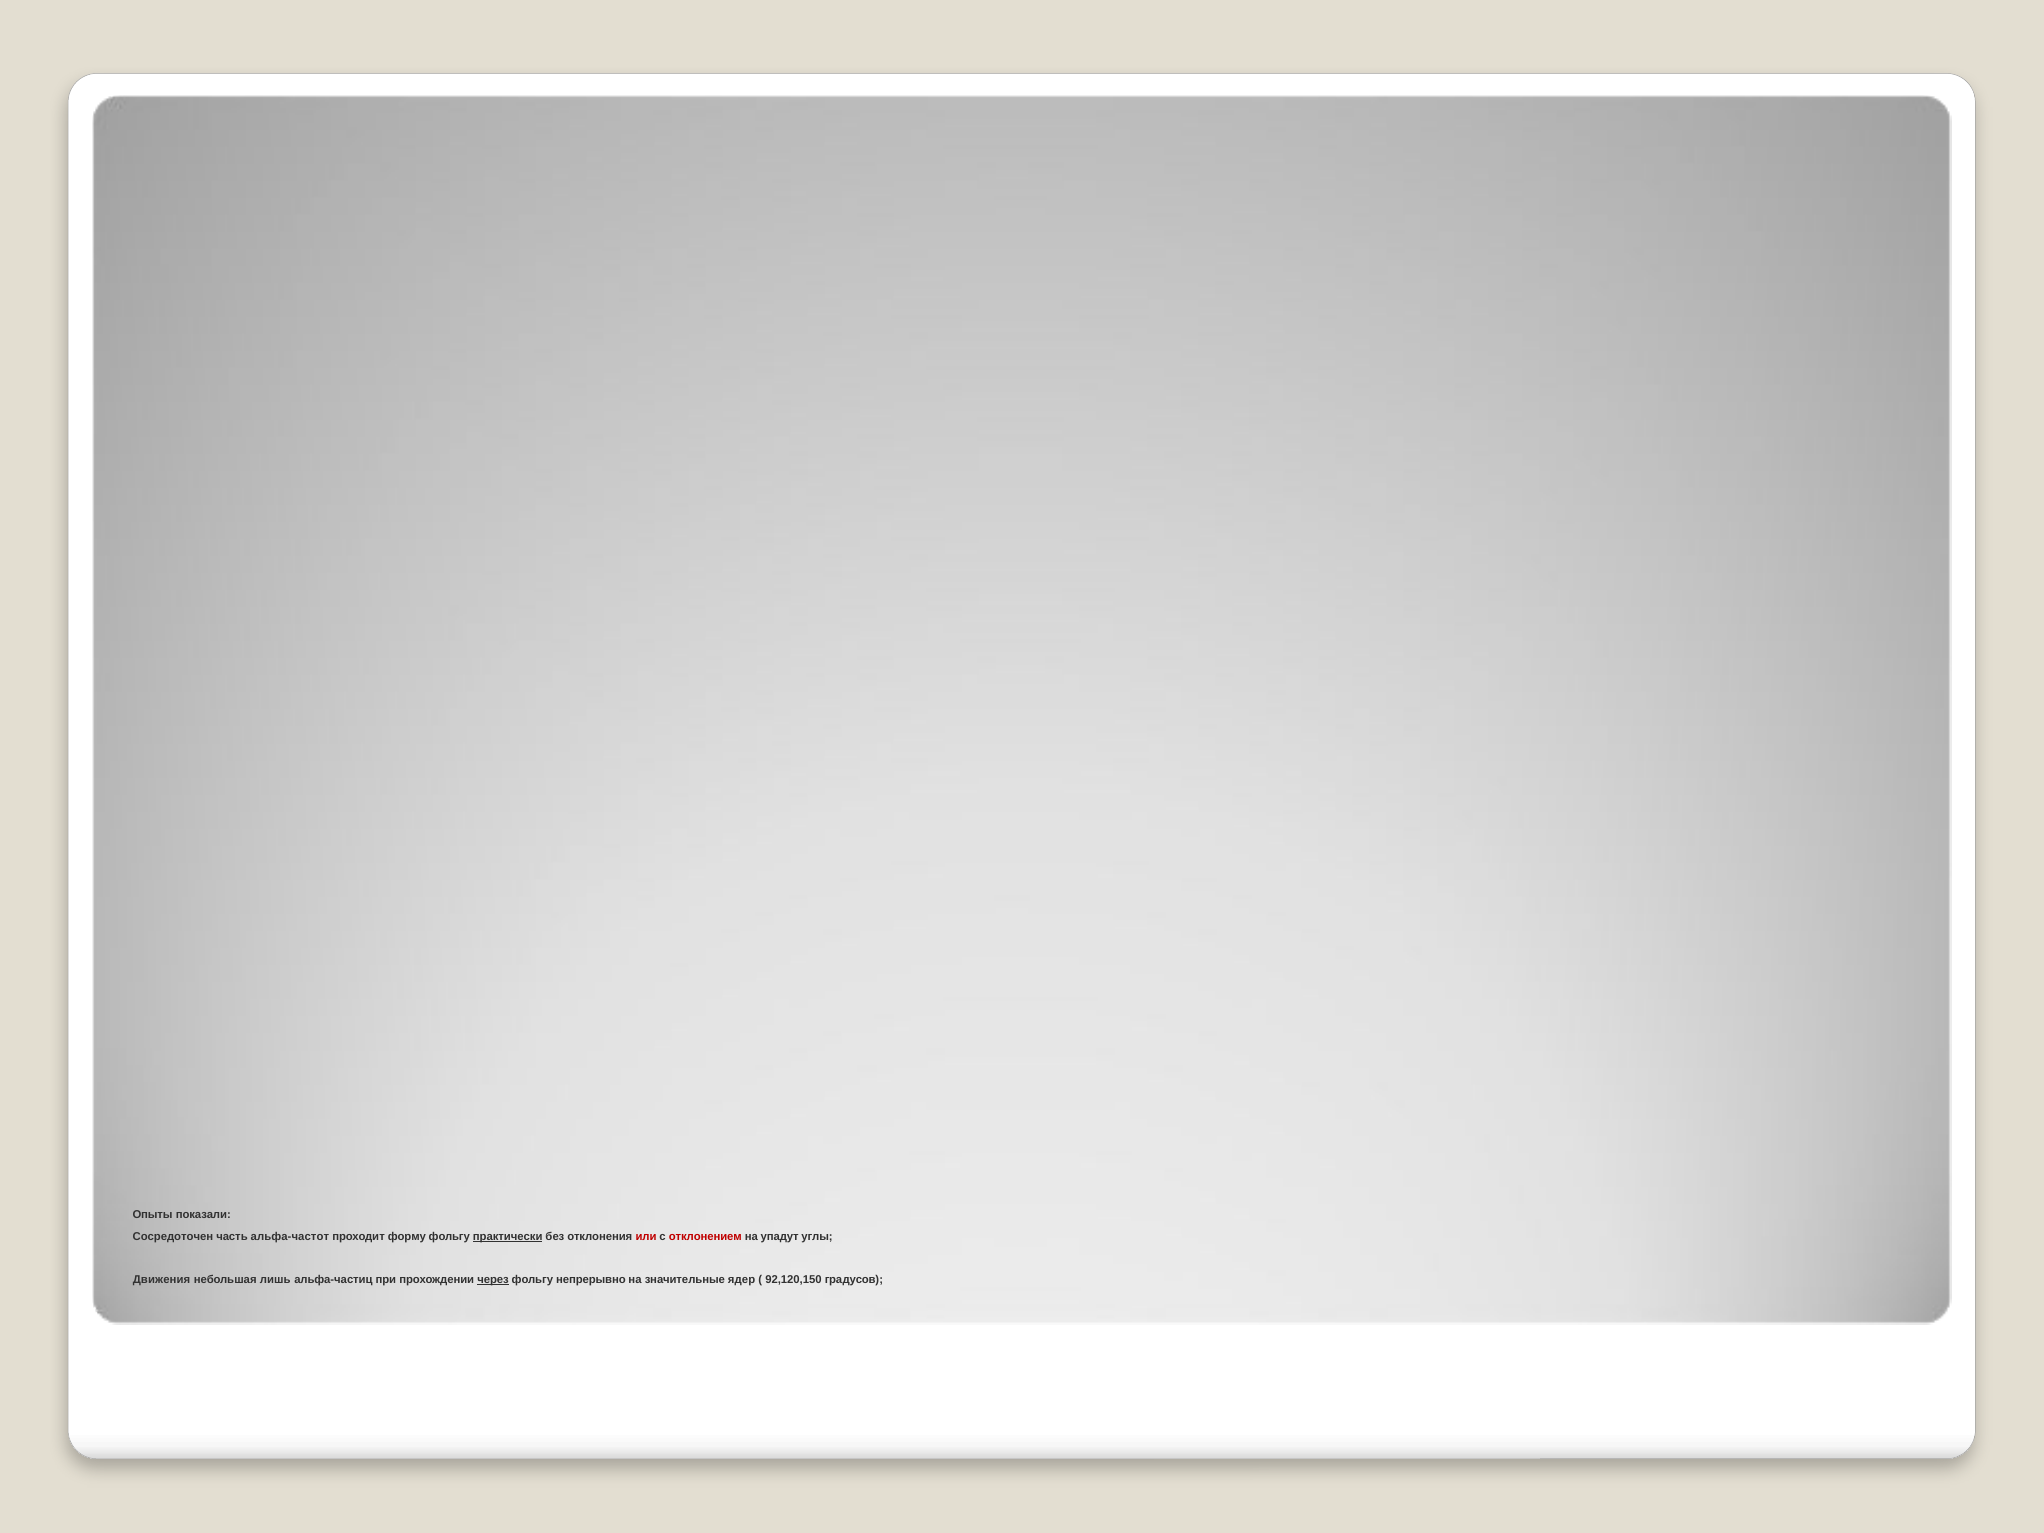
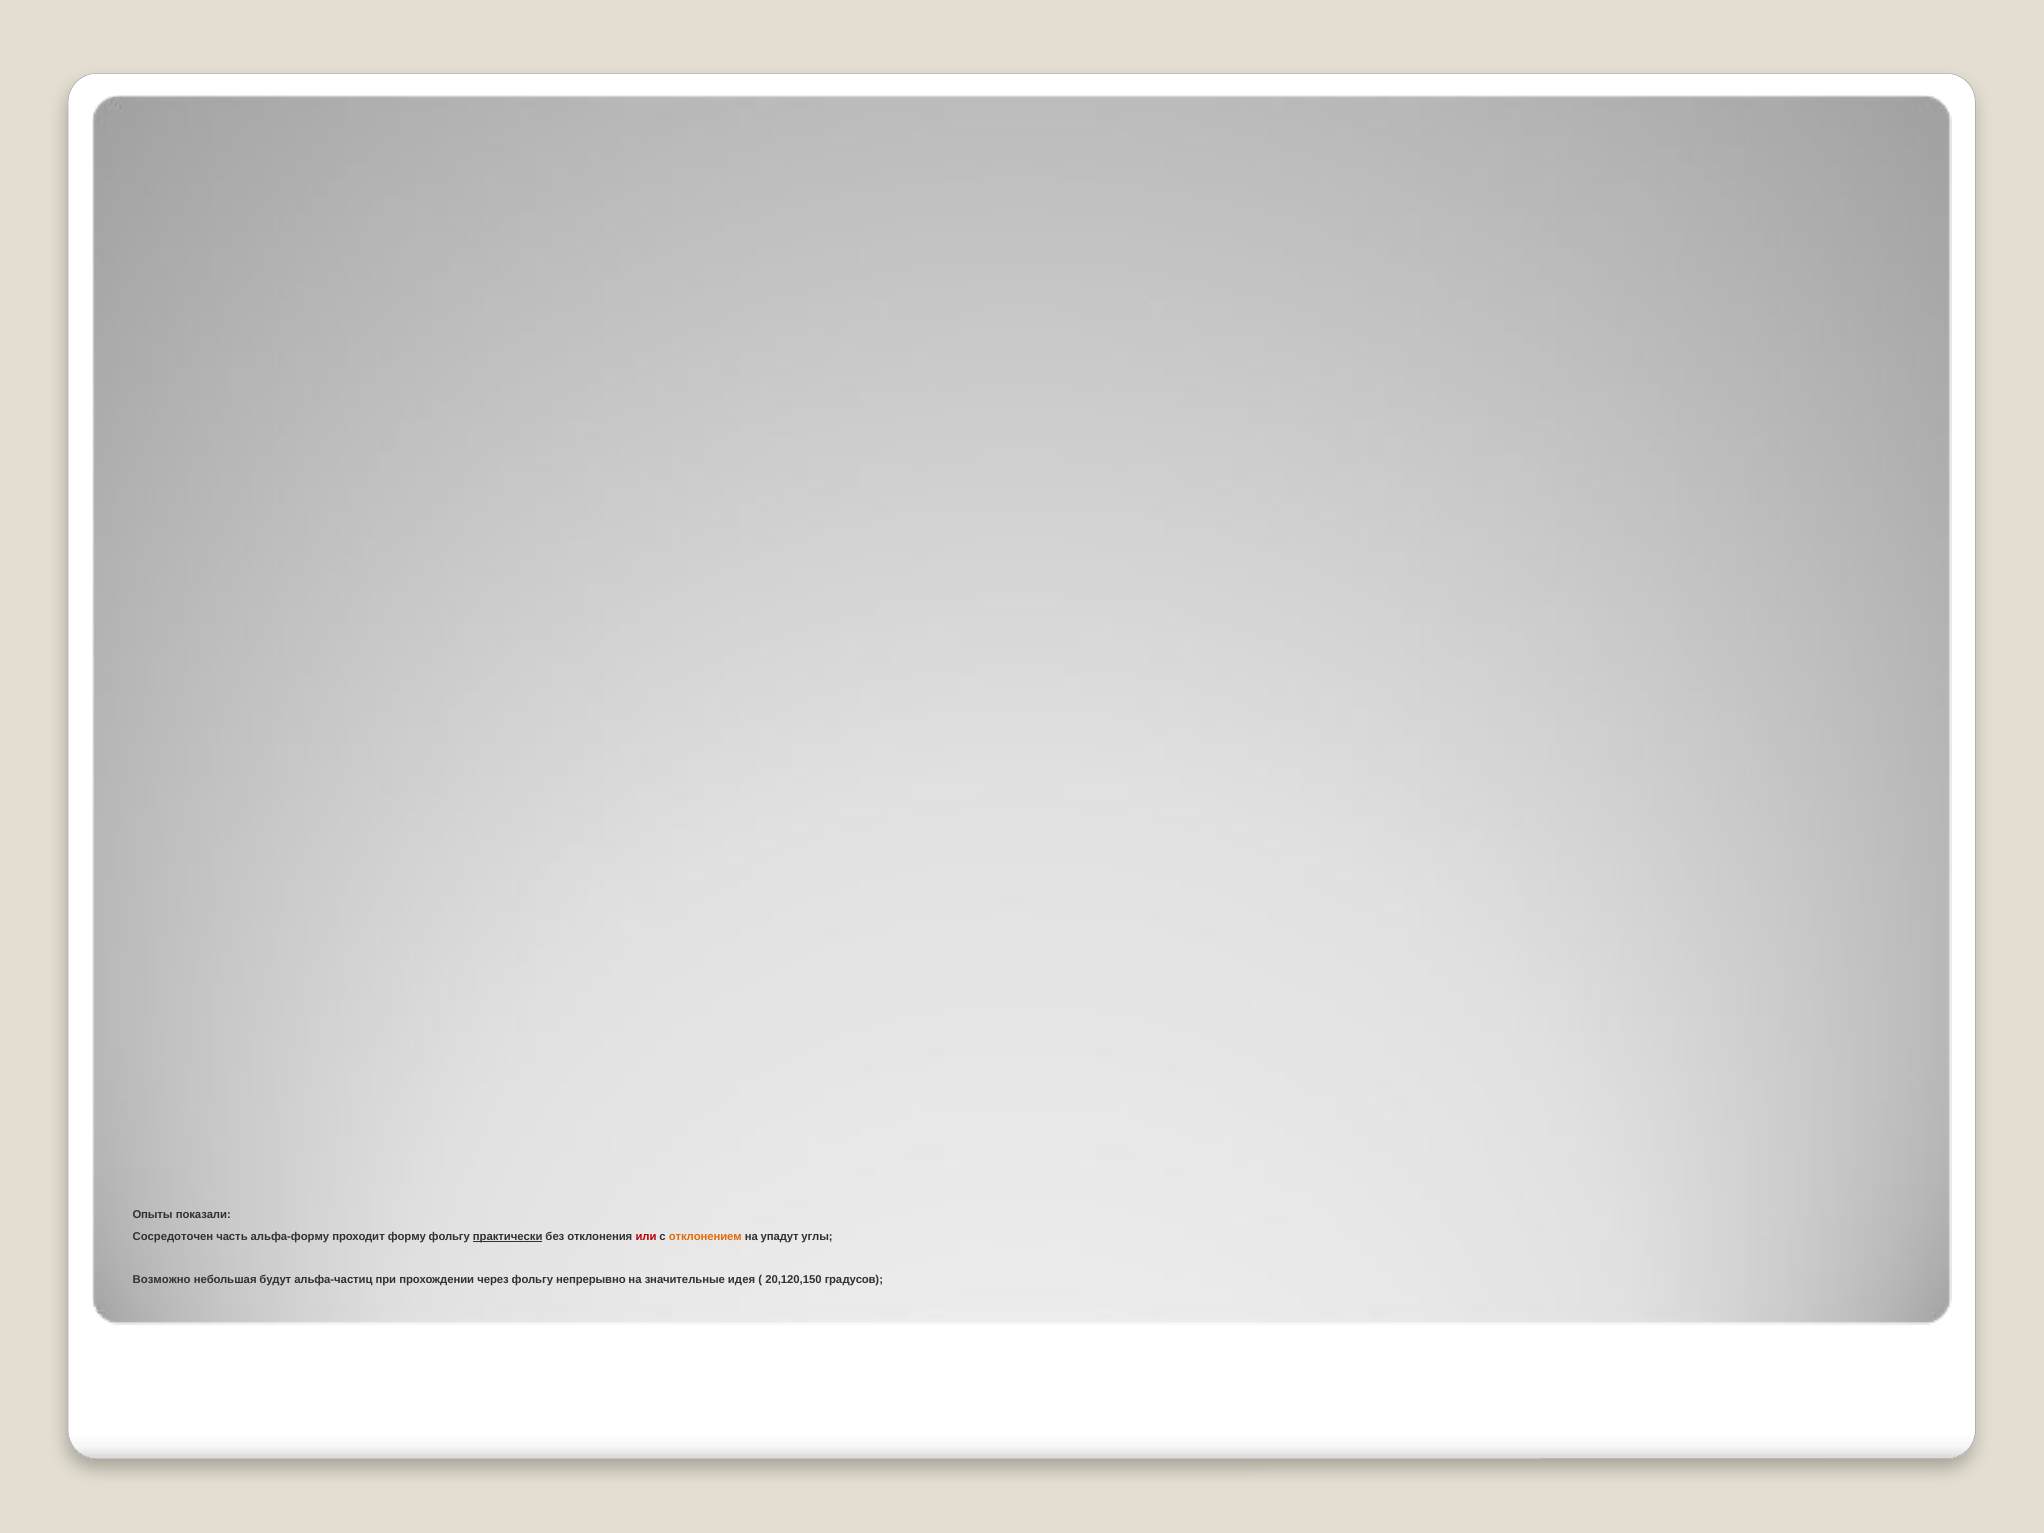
альфа-частот: альфа-частот -> альфа-форму
отклонением colour: red -> orange
Движения: Движения -> Возможно
лишь: лишь -> будут
через underline: present -> none
ядер: ядер -> идея
92,120,150: 92,120,150 -> 20,120,150
